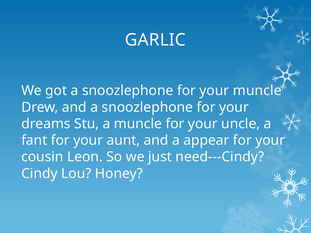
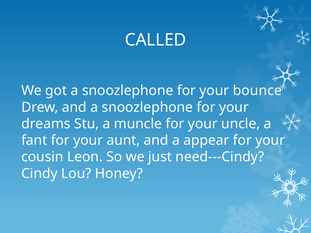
GARLIC: GARLIC -> CALLED
your muncle: muncle -> bounce
